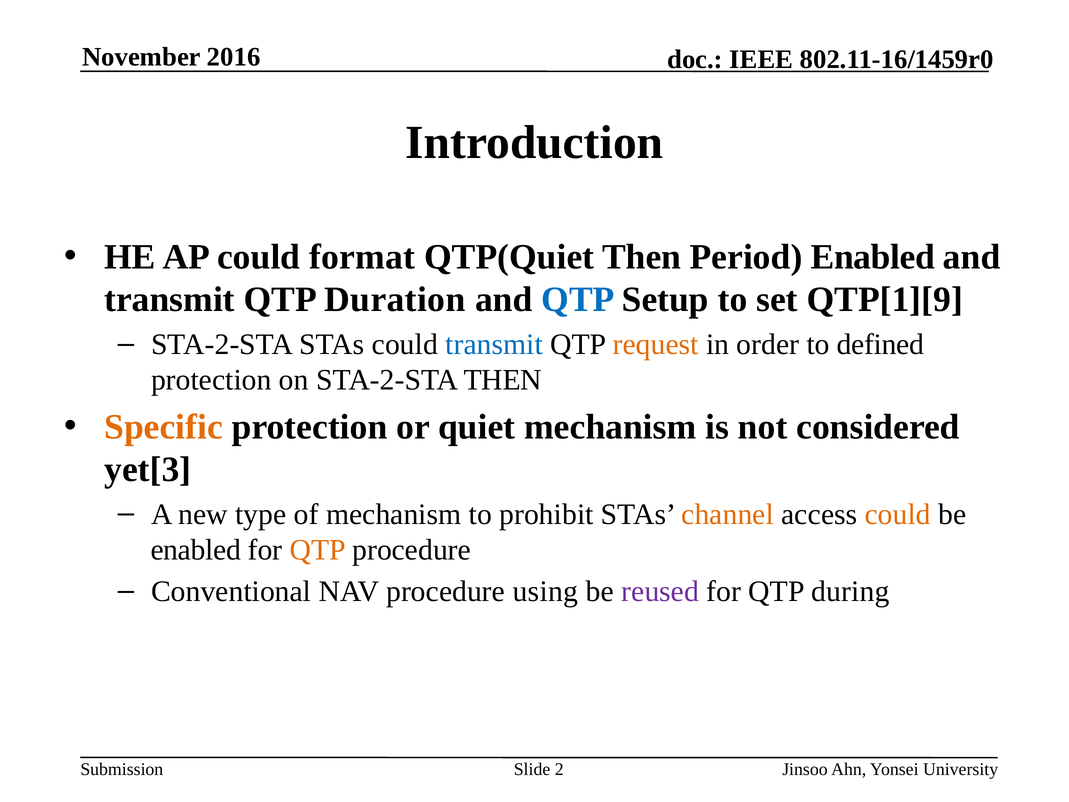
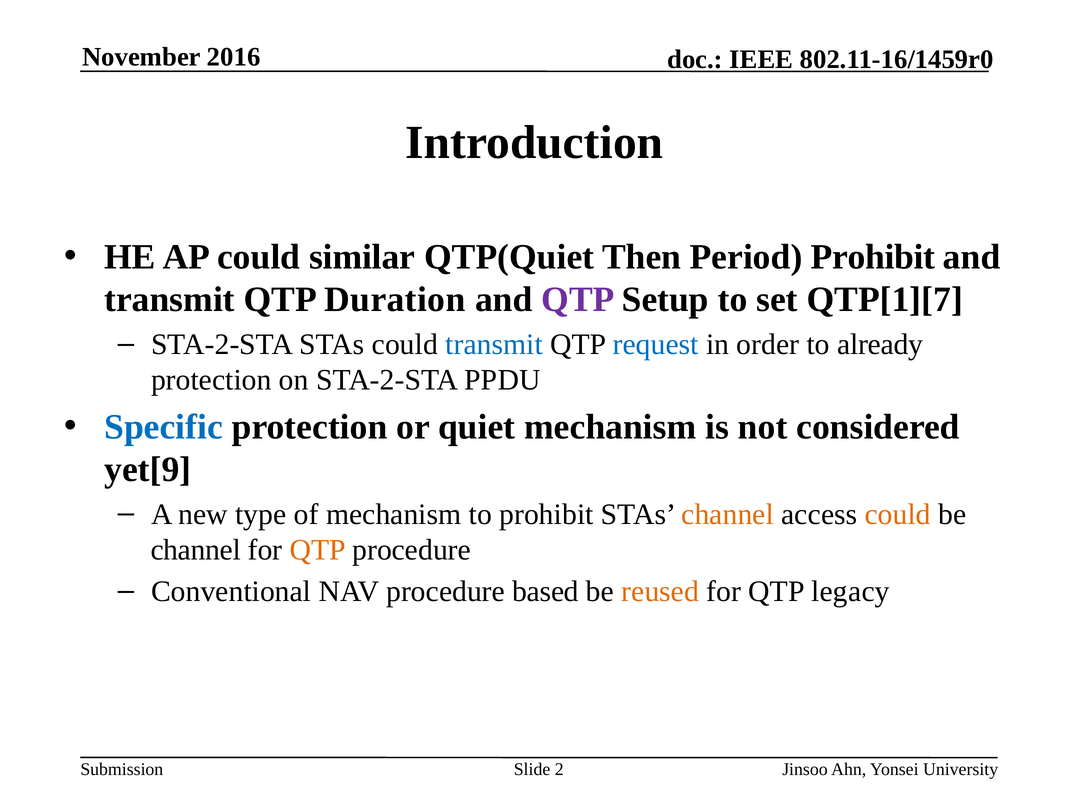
format: format -> similar
Period Enabled: Enabled -> Prohibit
QTP at (578, 300) colour: blue -> purple
QTP[1][9: QTP[1][9 -> QTP[1][7
request colour: orange -> blue
defined: defined -> already
STA-2-STA THEN: THEN -> PPDU
Specific colour: orange -> blue
yet[3: yet[3 -> yet[9
enabled at (196, 550): enabled -> channel
using: using -> based
reused colour: purple -> orange
during: during -> legacy
